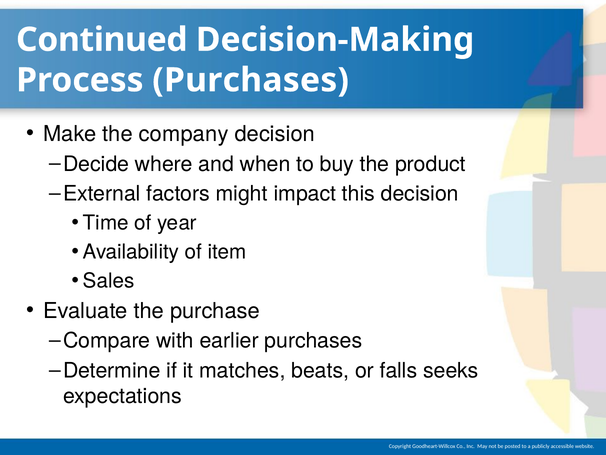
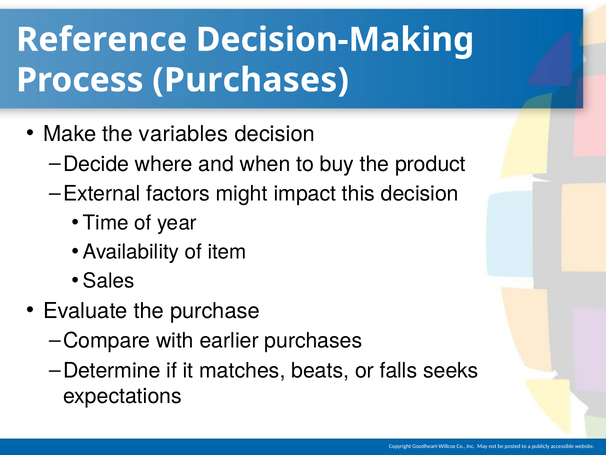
Continued: Continued -> Reference
company: company -> variables
